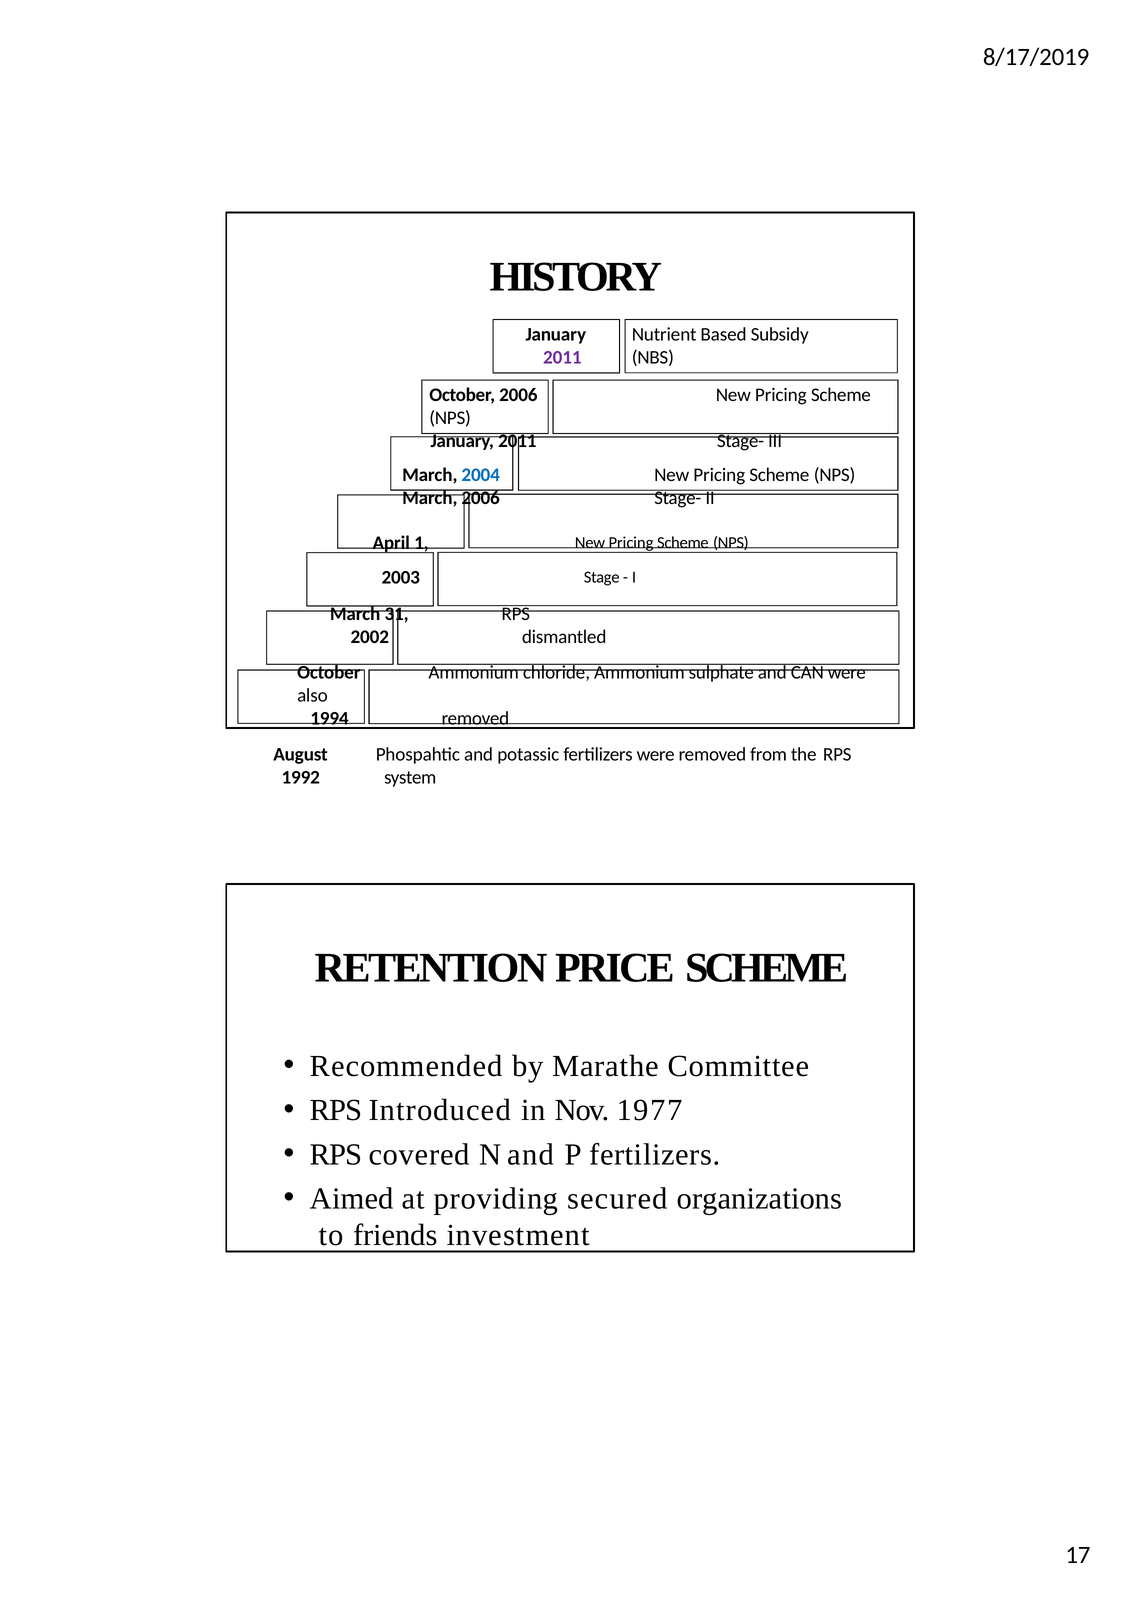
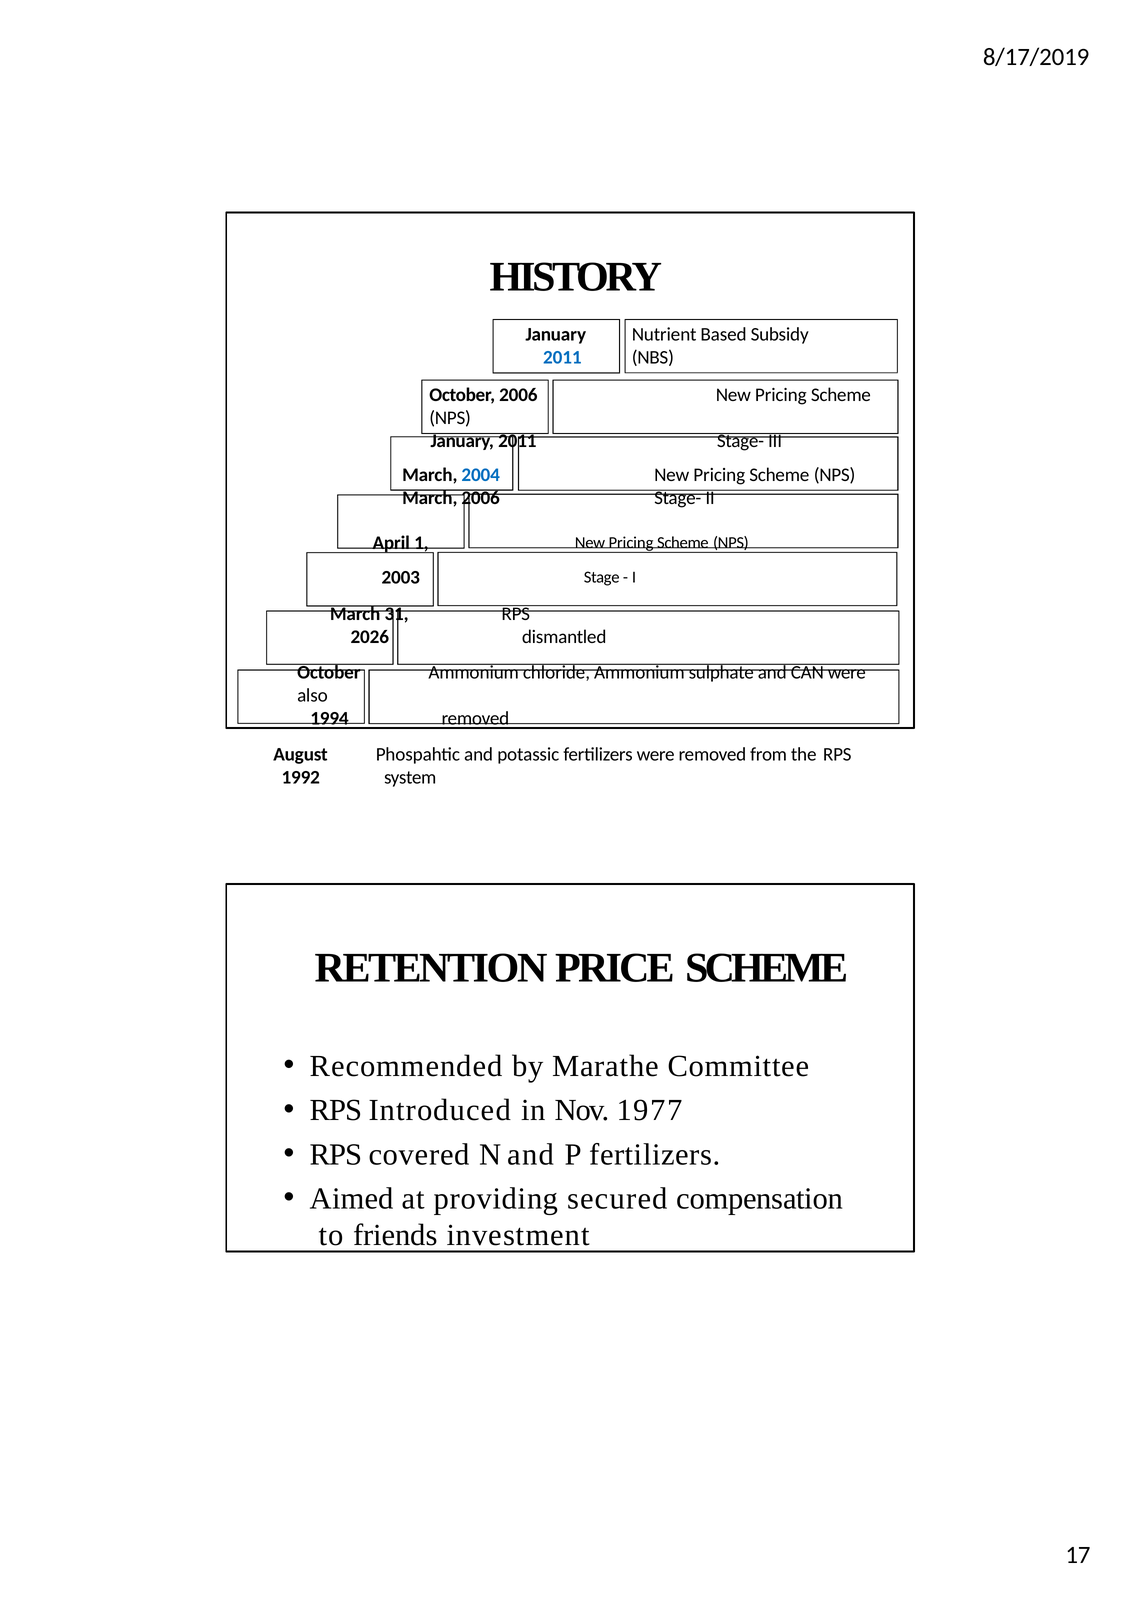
2011 at (562, 358) colour: purple -> blue
2002: 2002 -> 2026
organizations: organizations -> compensation
